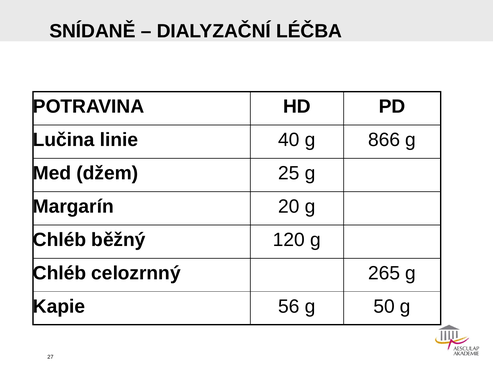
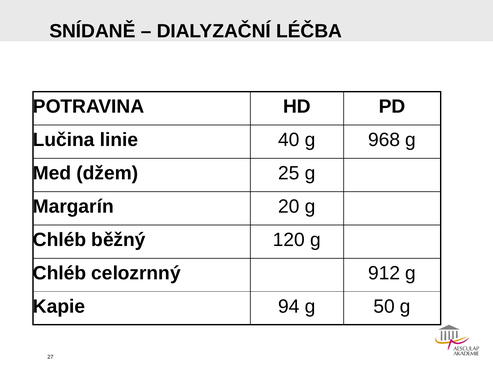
866: 866 -> 968
265: 265 -> 912
56: 56 -> 94
